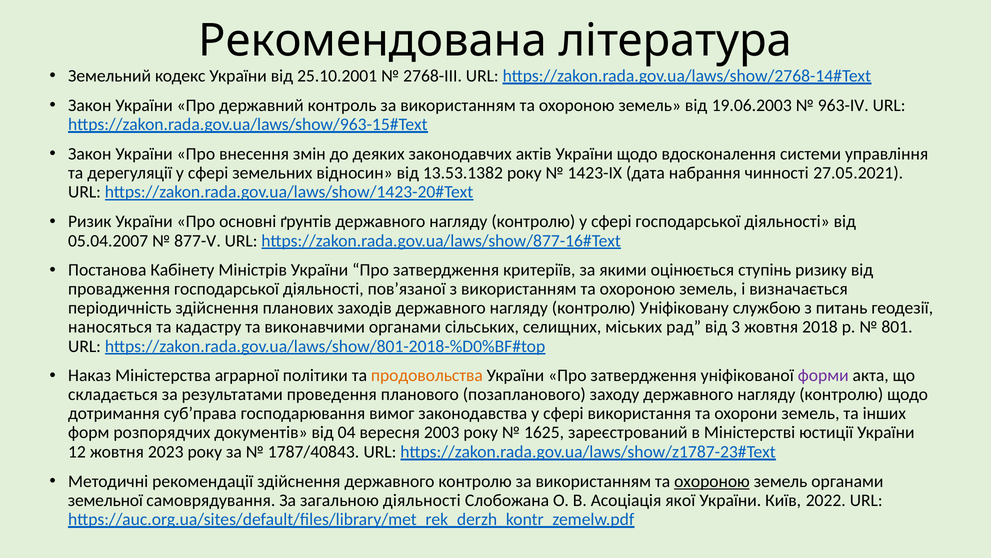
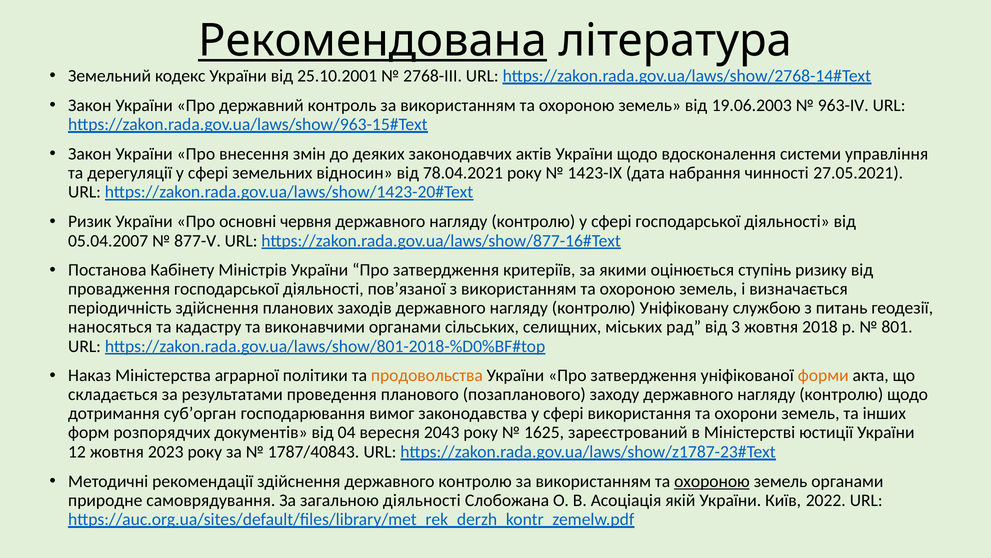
Рекомендована underline: none -> present
13.53.1382: 13.53.1382 -> 78.04.2021
ґрунтів: ґрунтів -> червня
форми colour: purple -> orange
суб’права: суб’права -> суб’орган
2003: 2003 -> 2043
земельної: земельної -> природне
якої: якої -> якій
